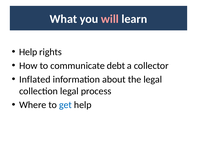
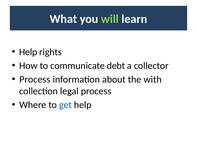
will colour: pink -> light green
Inflated at (35, 80): Inflated -> Process
the legal: legal -> with
